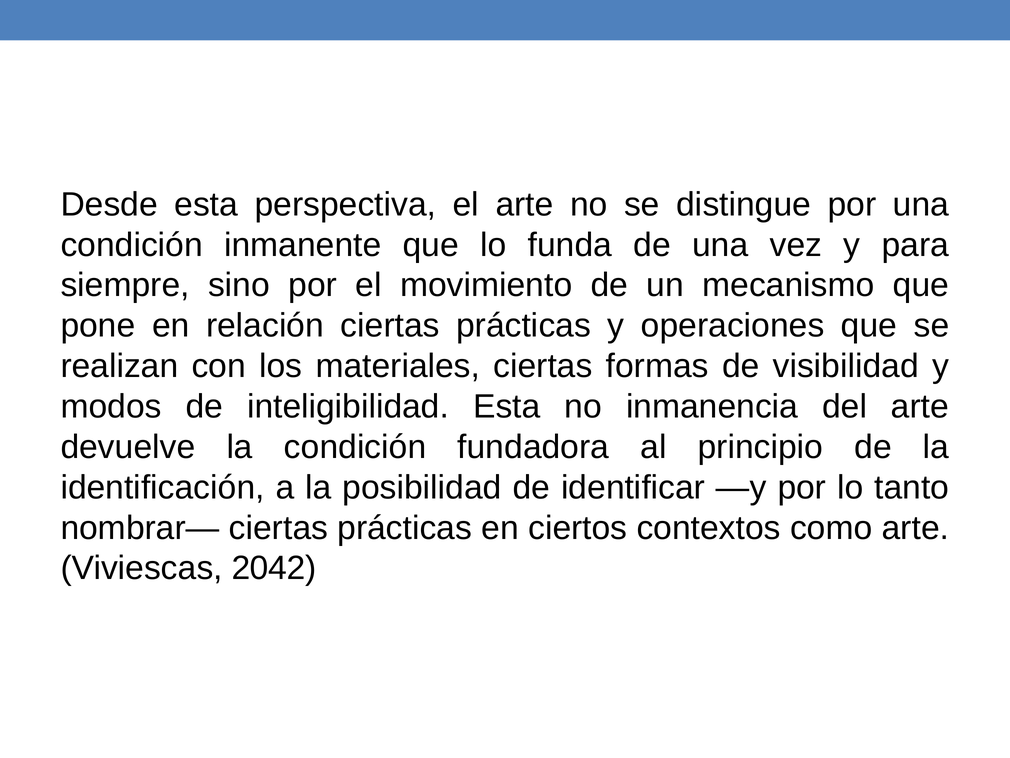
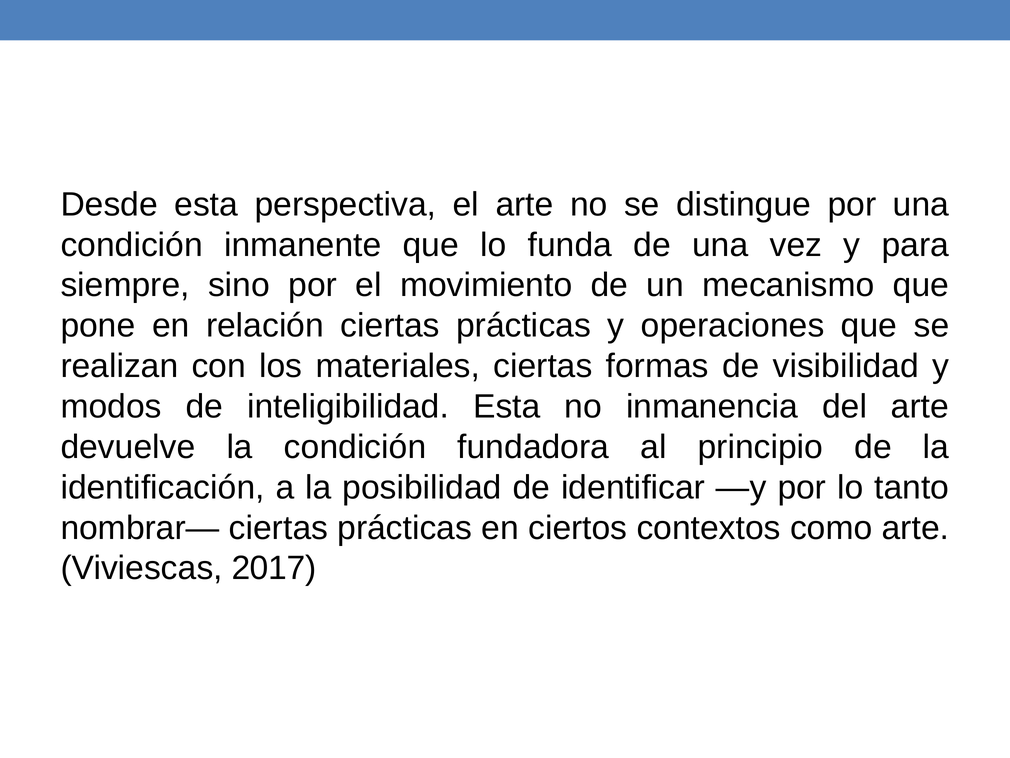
2042: 2042 -> 2017
